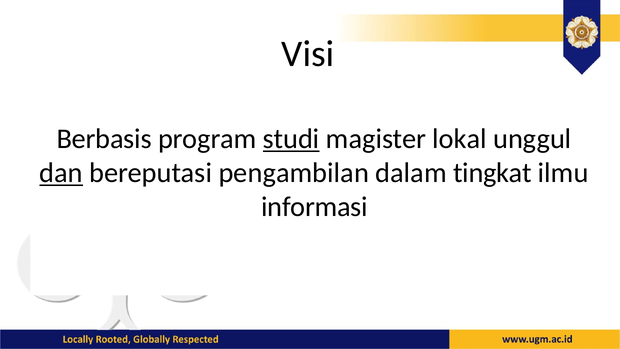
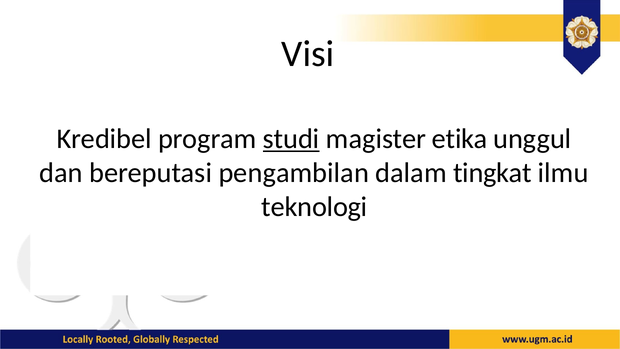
Berbasis: Berbasis -> Kredibel
lokal: lokal -> etika
dan underline: present -> none
informasi: informasi -> teknologi
